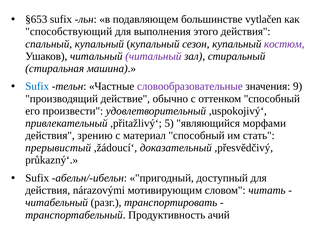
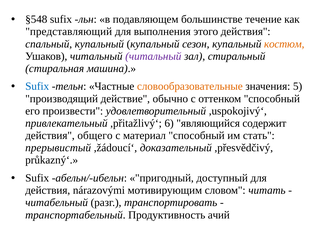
§653: §653 -> §548
vytlačen: vytlačen -> течение
способствующий: способствующий -> представляющий
костюм colour: purple -> orange
словообразовательные colour: purple -> orange
9: 9 -> 5
5: 5 -> 6
морфами: морфами -> содержит
зрению: зрению -> общего
